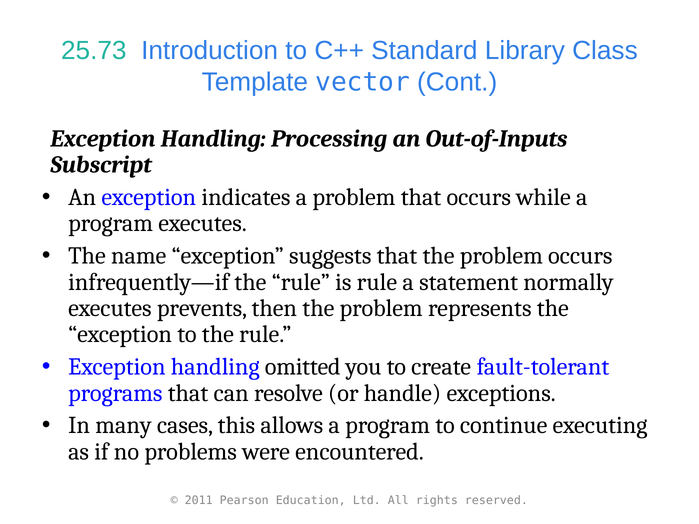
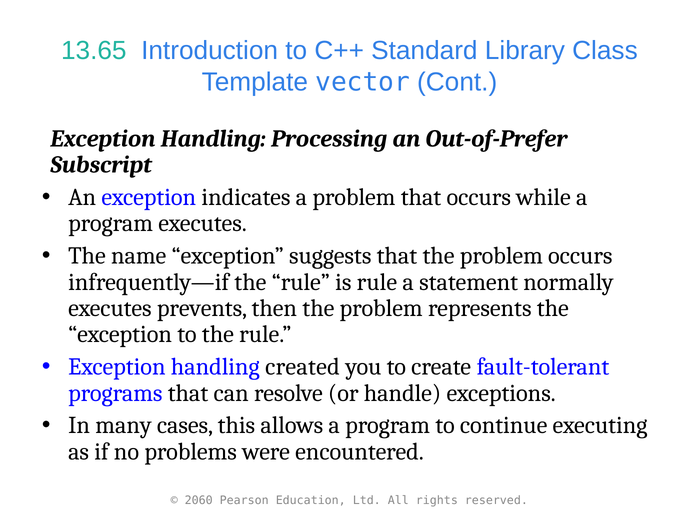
25.73: 25.73 -> 13.65
Out-of-Inputs: Out-of-Inputs -> Out-of-Prefer
omitted: omitted -> created
2011: 2011 -> 2060
